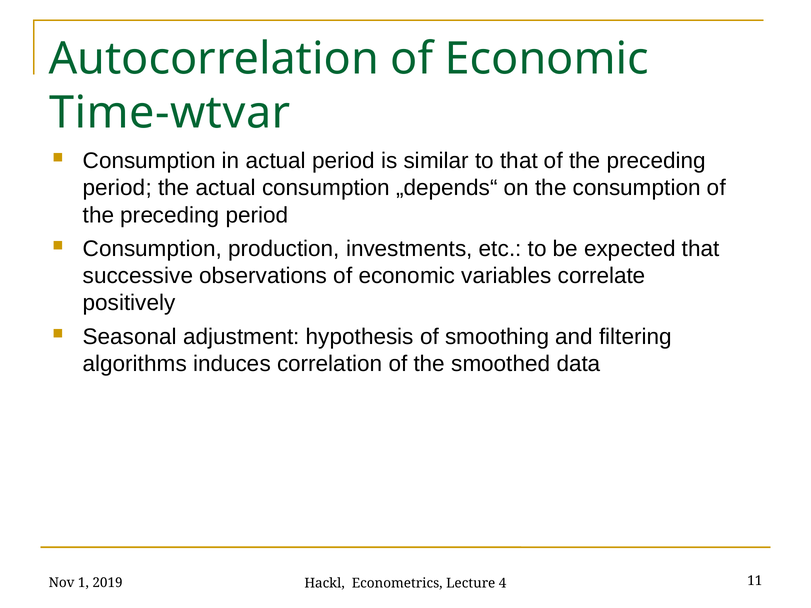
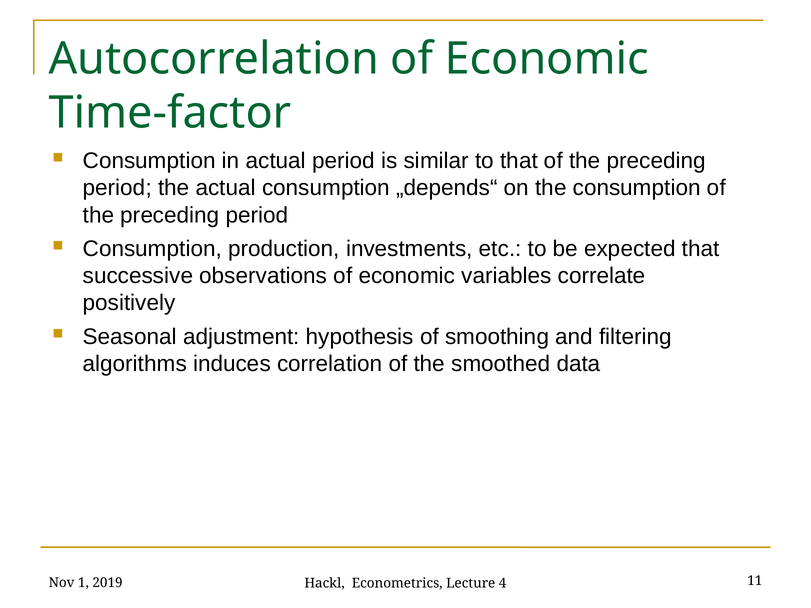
Time-wtvar: Time-wtvar -> Time-factor
